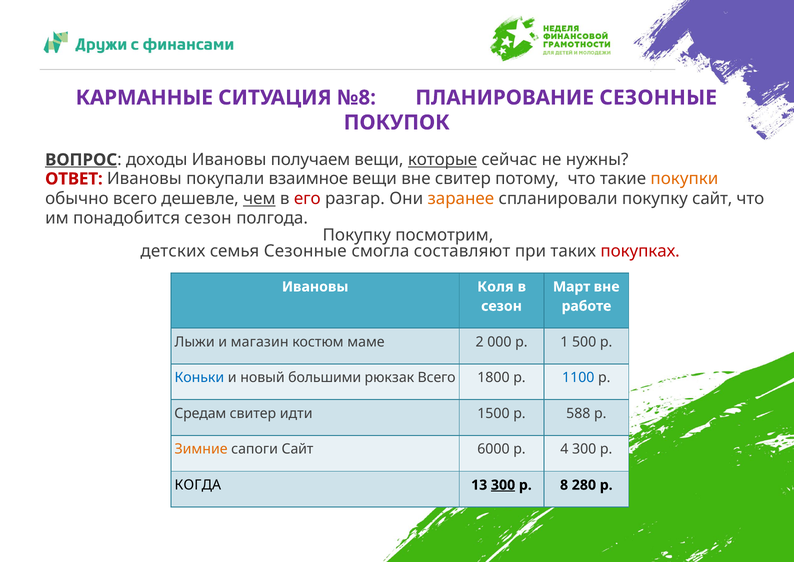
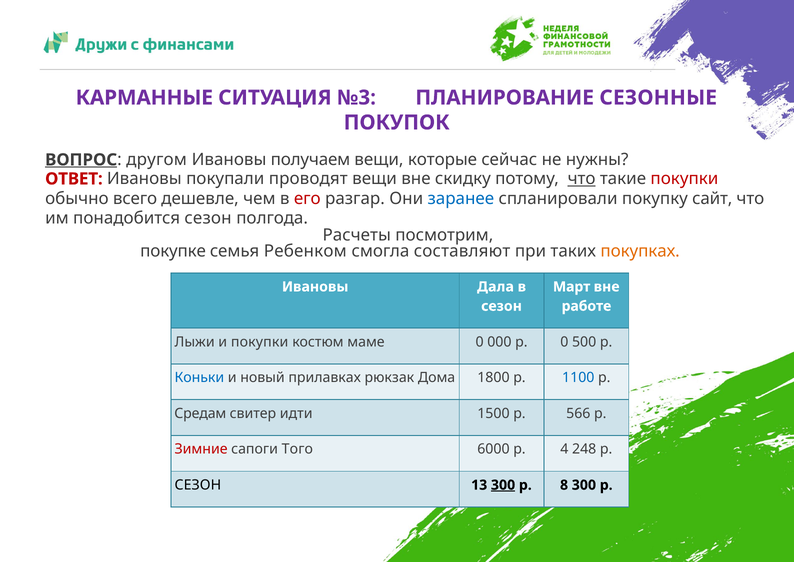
№8: №8 -> №3
доходы: доходы -> другом
которые underline: present -> none
взаимное: взаимное -> проводят
вне свитер: свитер -> скидку
что at (582, 179) underline: none -> present
покупки at (684, 179) colour: orange -> red
чем underline: present -> none
заранее colour: orange -> blue
Покупку at (357, 235): Покупку -> Расчеты
детских: детских -> покупке
семья Сезонные: Сезонные -> Ребенком
покупках colour: red -> orange
Коля: Коля -> Дала
и магазин: магазин -> покупки
маме 2: 2 -> 0
р 1: 1 -> 0
большими: большими -> прилавках
рюкзак Всего: Всего -> Дома
588: 588 -> 566
Зимние colour: orange -> red
сапоги Сайт: Сайт -> Того
4 300: 300 -> 248
КОГДА at (198, 485): КОГДА -> СЕЗОН
8 280: 280 -> 300
